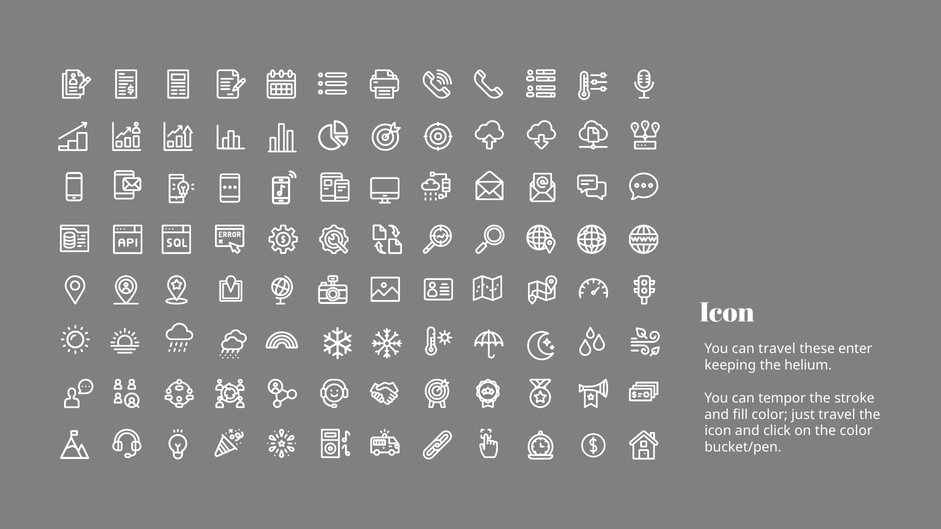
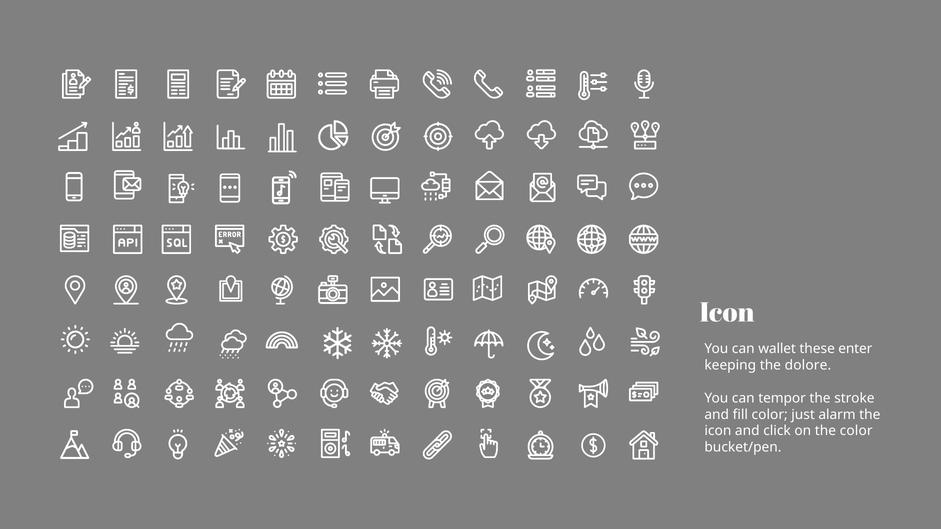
can travel: travel -> wallet
helium: helium -> dolore
just travel: travel -> alarm
